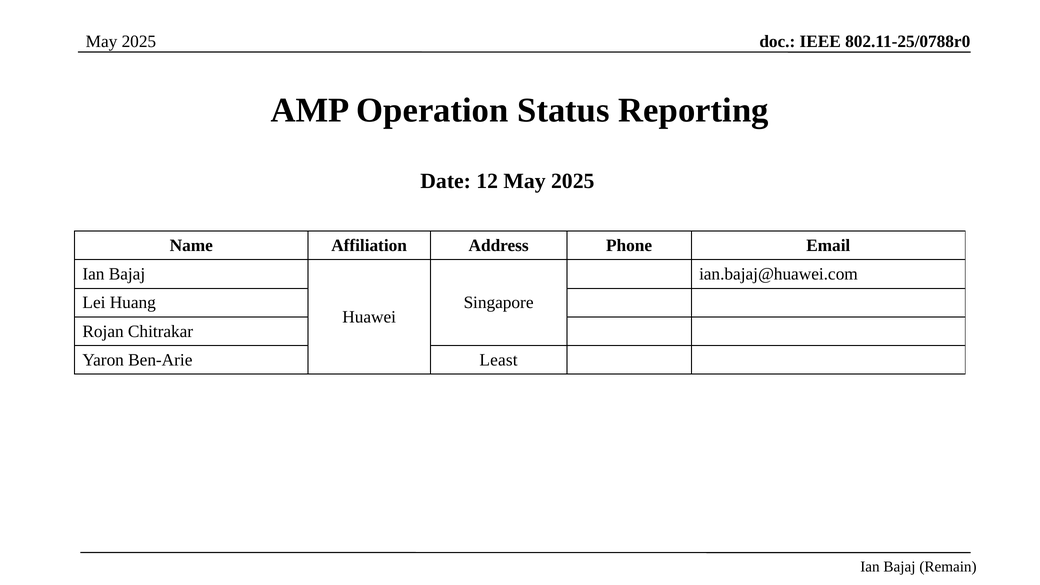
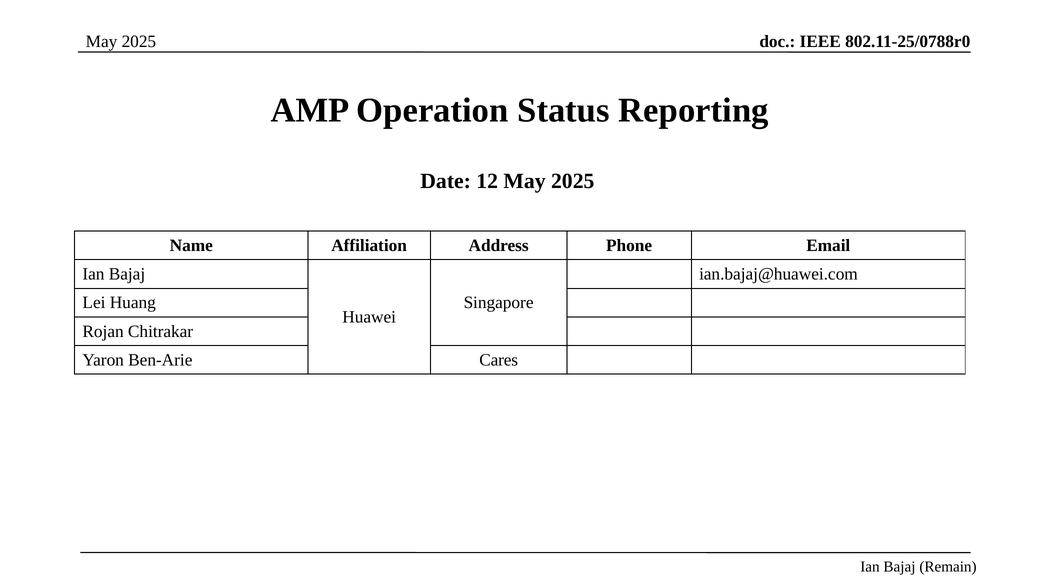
Least: Least -> Cares
